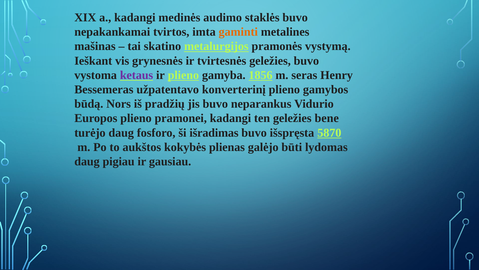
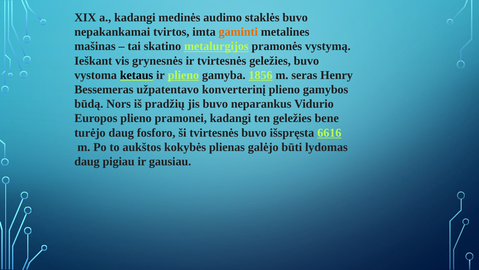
ketaus colour: purple -> black
ši išradimas: išradimas -> tvirtesnės
5870: 5870 -> 6616
